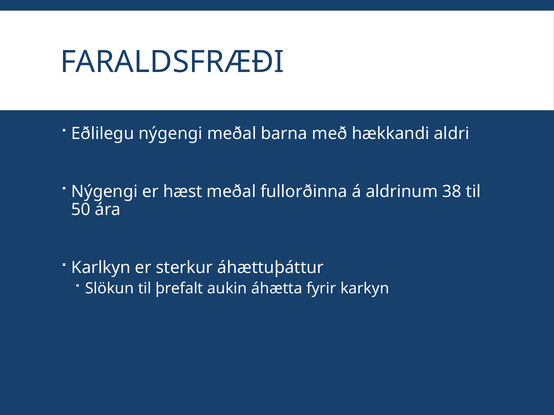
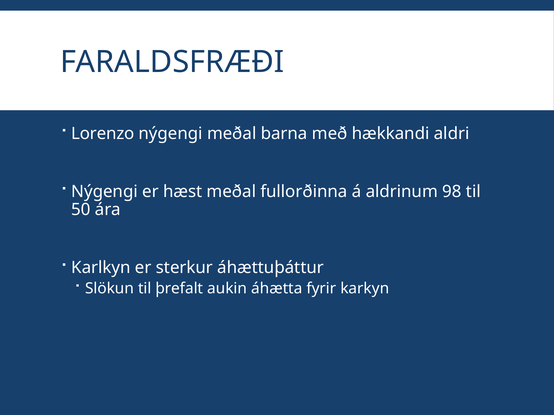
Eðlilegu: Eðlilegu -> Lorenzo
38: 38 -> 98
